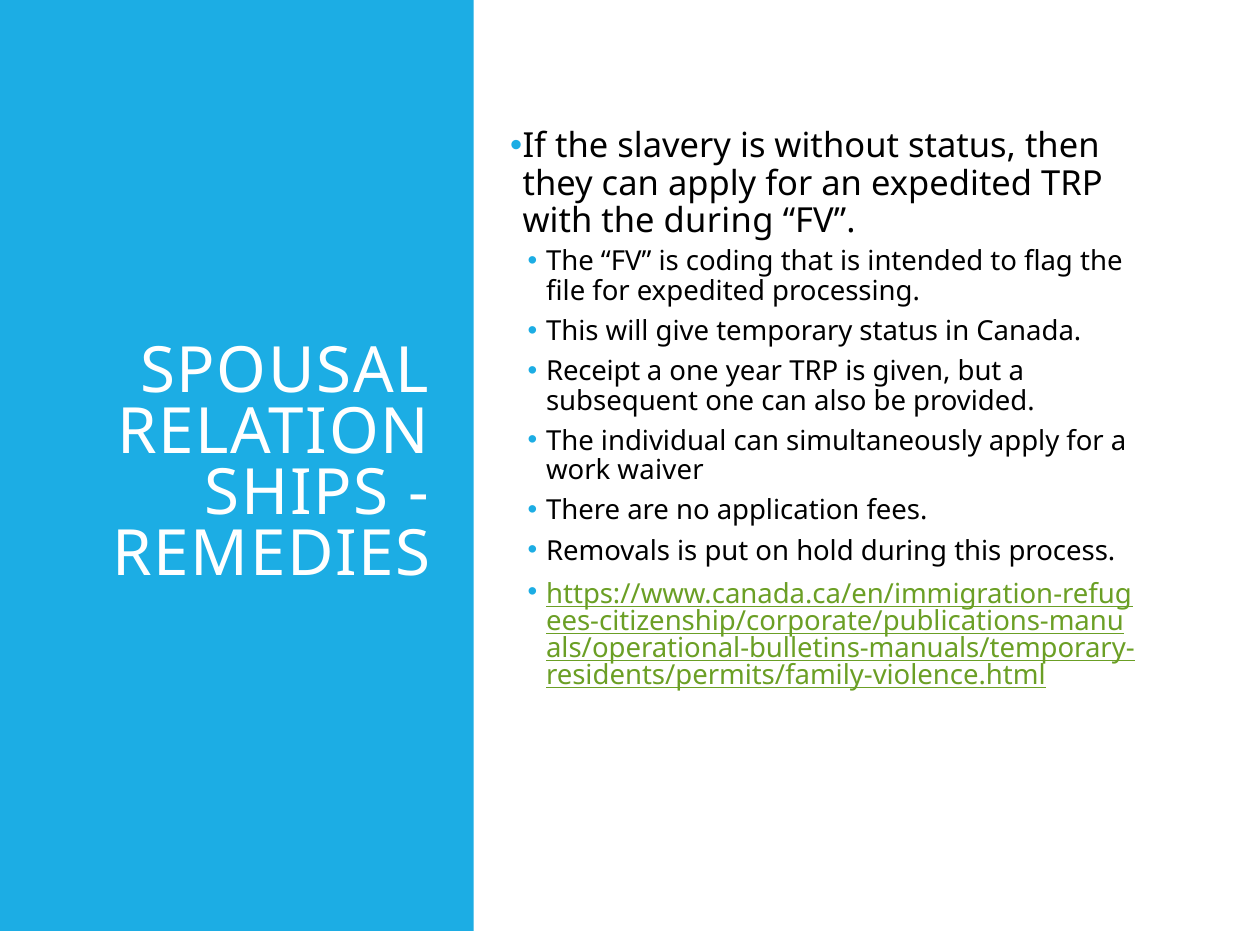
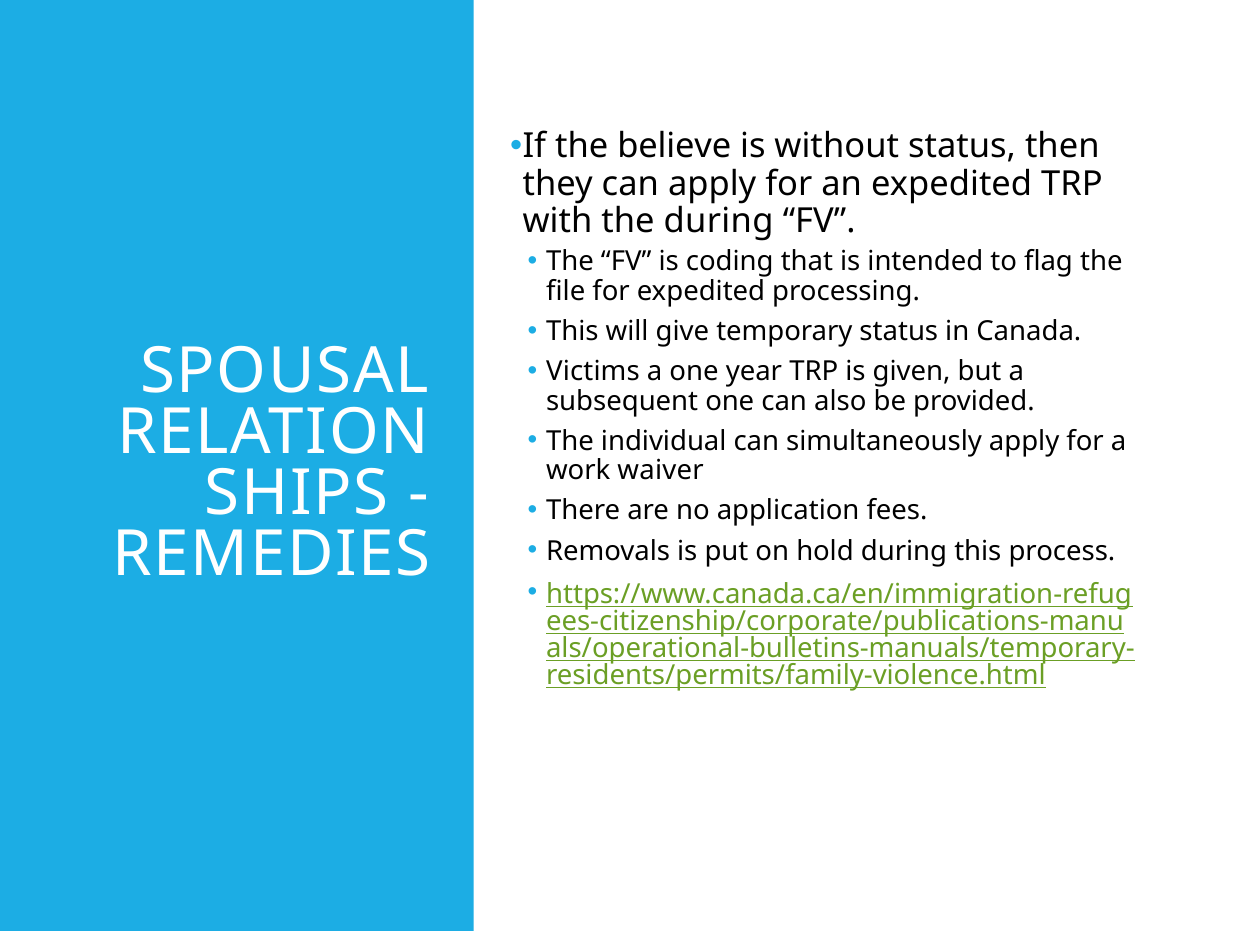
slavery: slavery -> believe
Receipt: Receipt -> Victims
